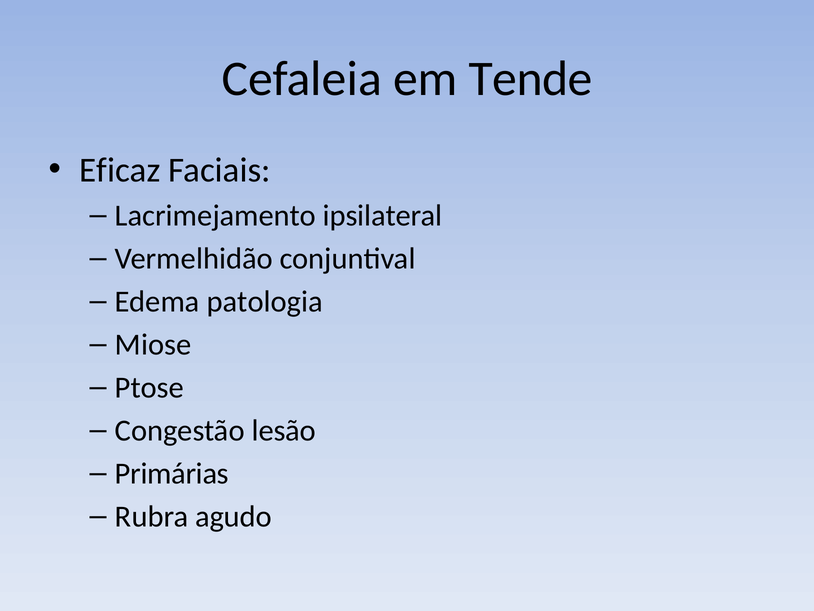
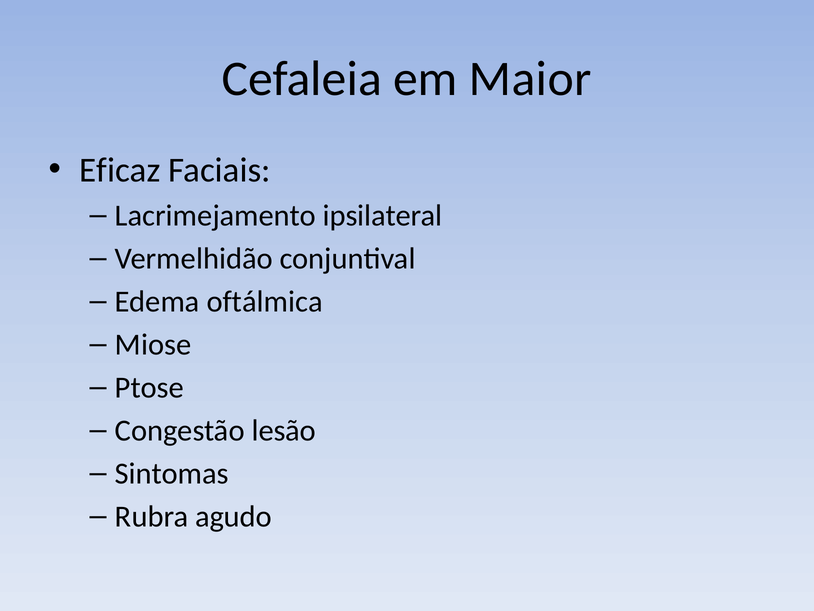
Tende: Tende -> Maior
patologia: patologia -> oftálmica
Primárias: Primárias -> Sintomas
